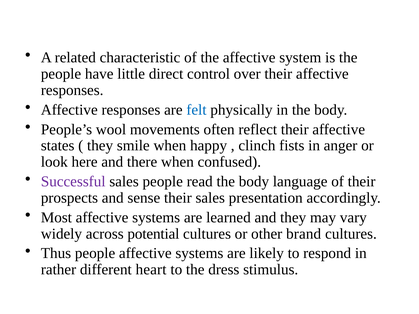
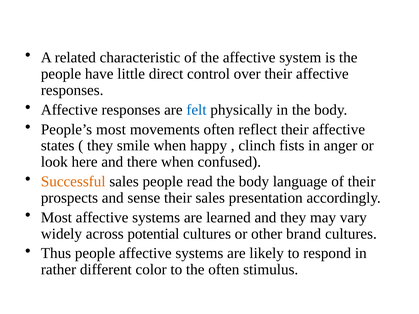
People’s wool: wool -> most
Successful colour: purple -> orange
heart: heart -> color
the dress: dress -> often
